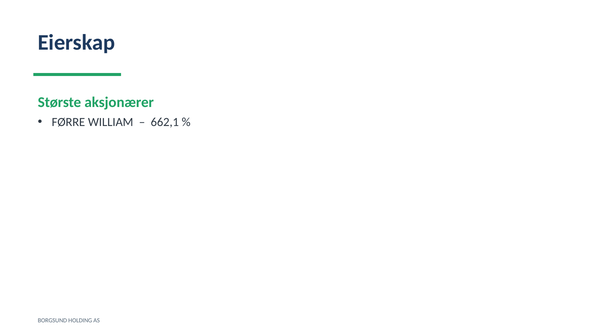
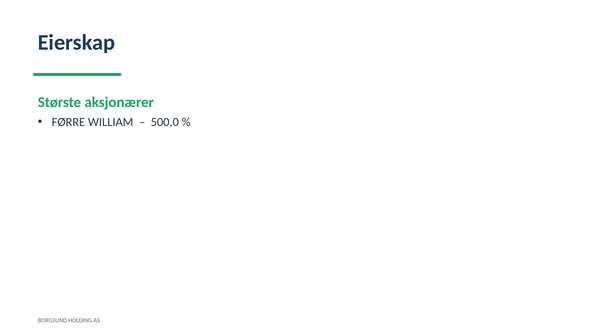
662,1: 662,1 -> 500,0
